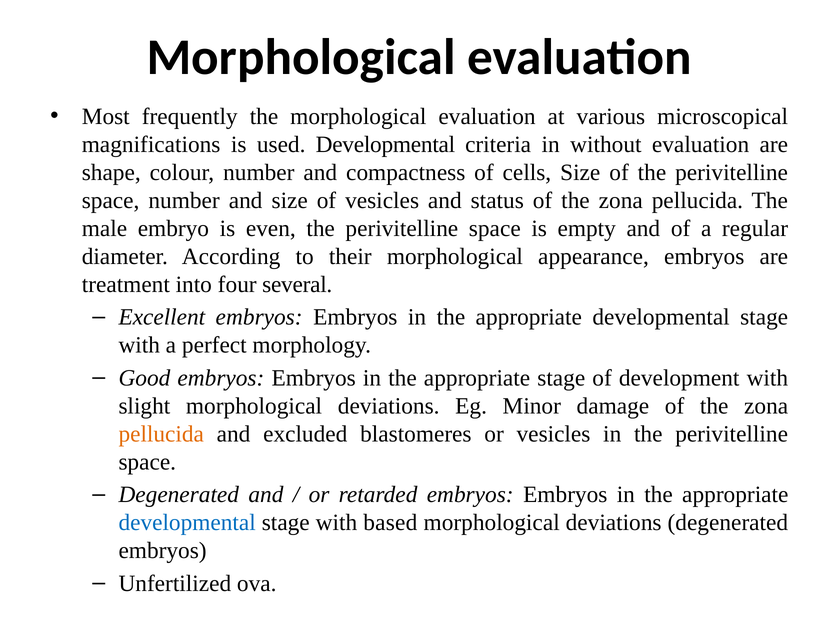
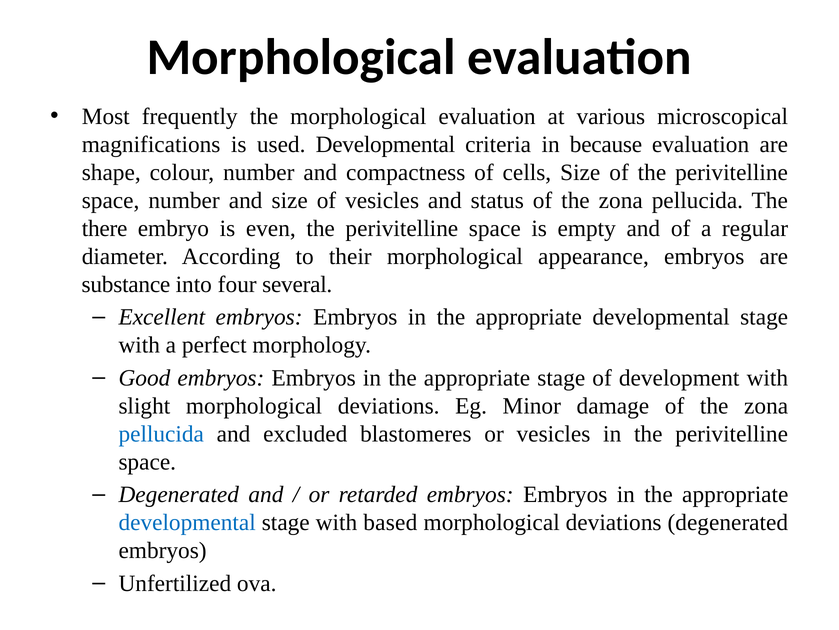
without: without -> because
male: male -> there
treatment: treatment -> substance
pellucida at (161, 433) colour: orange -> blue
